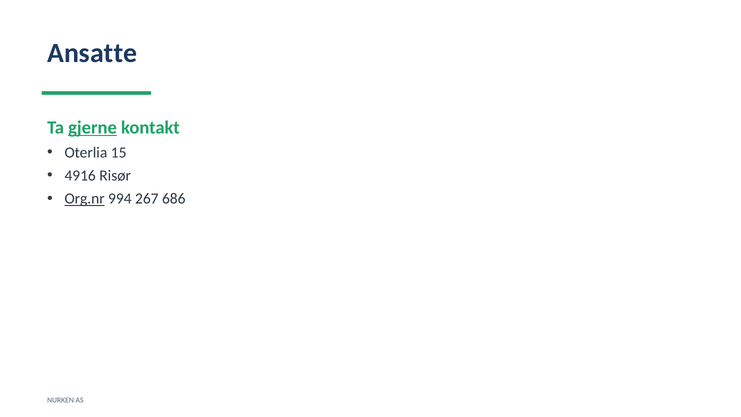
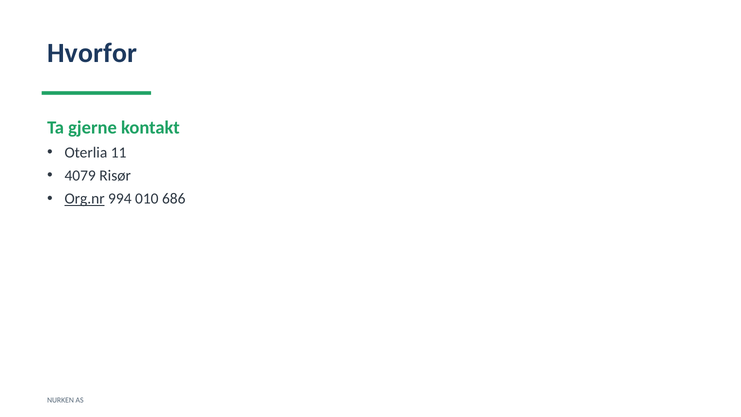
Ansatte: Ansatte -> Hvorfor
gjerne underline: present -> none
15: 15 -> 11
4916: 4916 -> 4079
267: 267 -> 010
